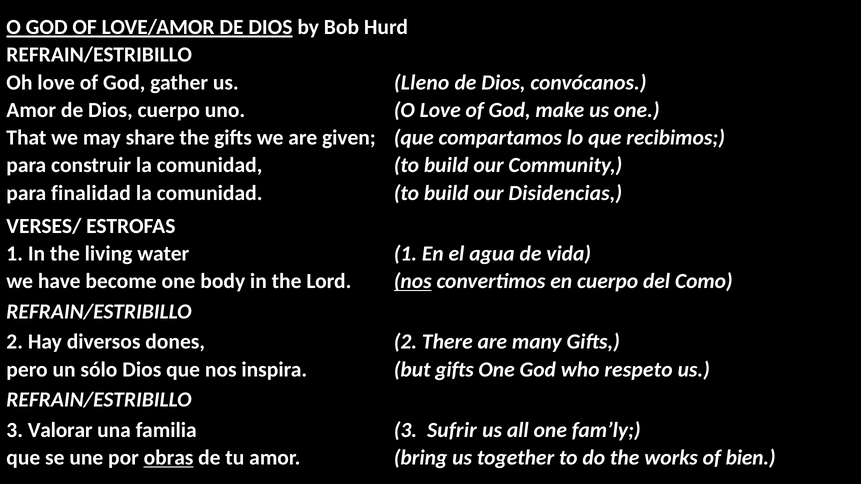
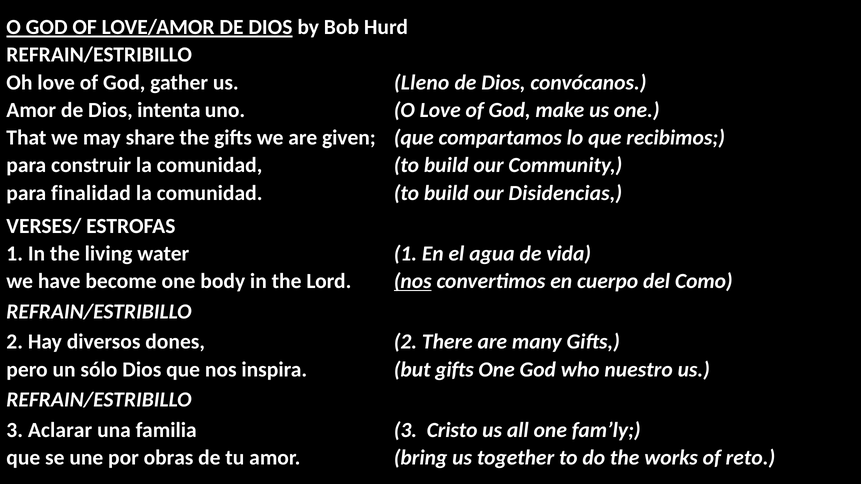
Dios cuerpo: cuerpo -> intenta
respeto: respeto -> nuestro
Valorar: Valorar -> Aclarar
Sufrir: Sufrir -> Cristo
obras underline: present -> none
bien: bien -> reto
